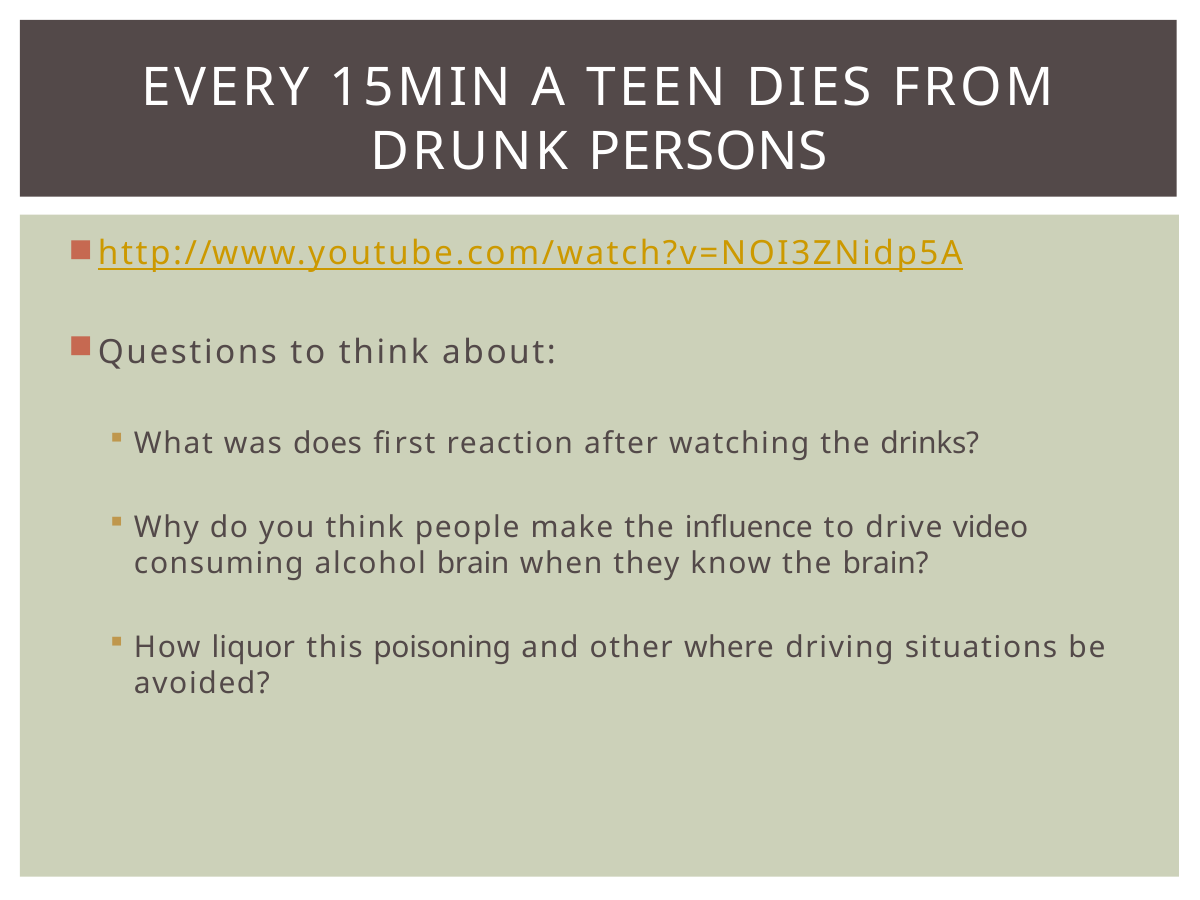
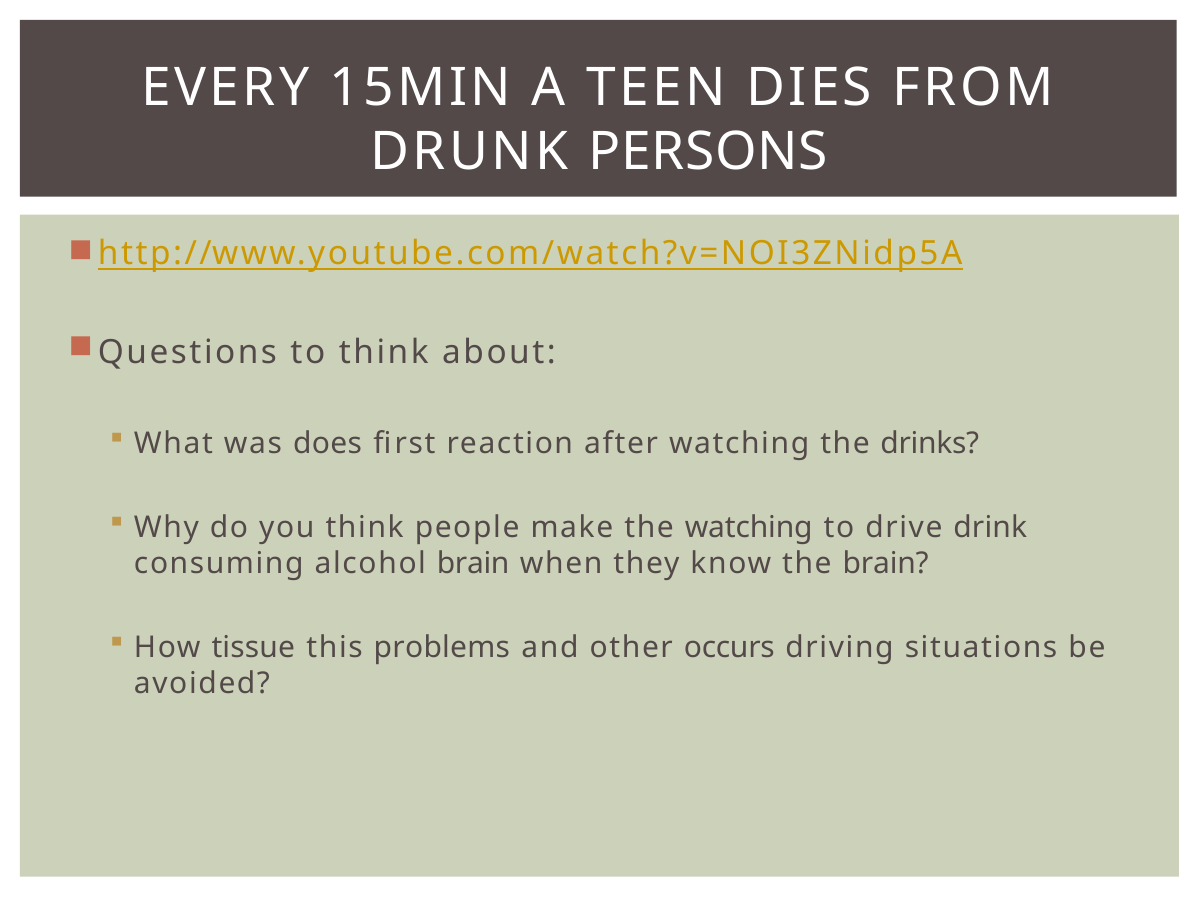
the influence: influence -> watching
video: video -> drink
liquor: liquor -> tissue
poisoning: poisoning -> problems
where: where -> occurs
